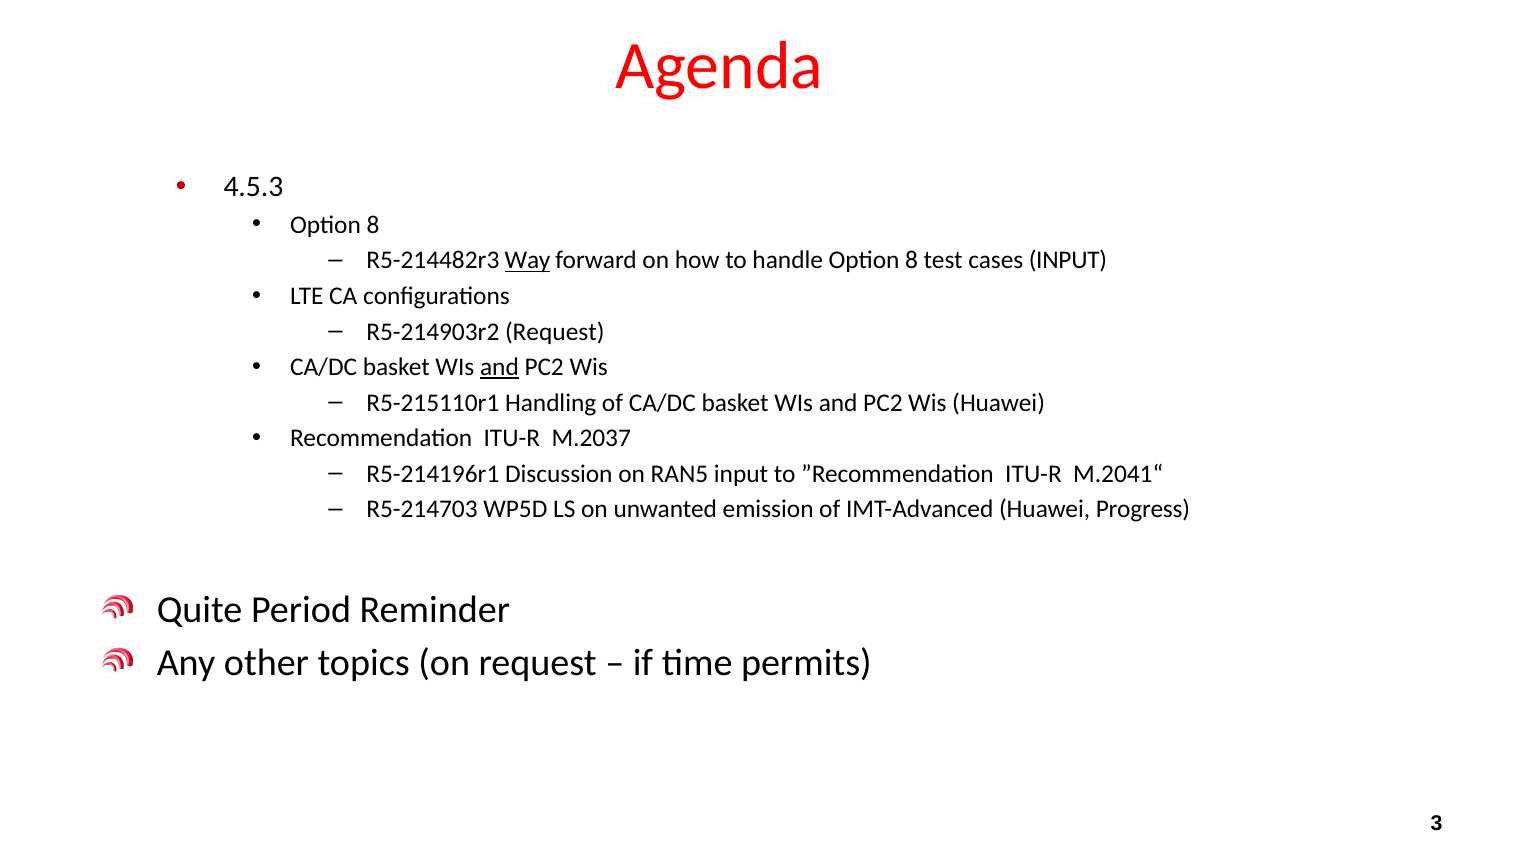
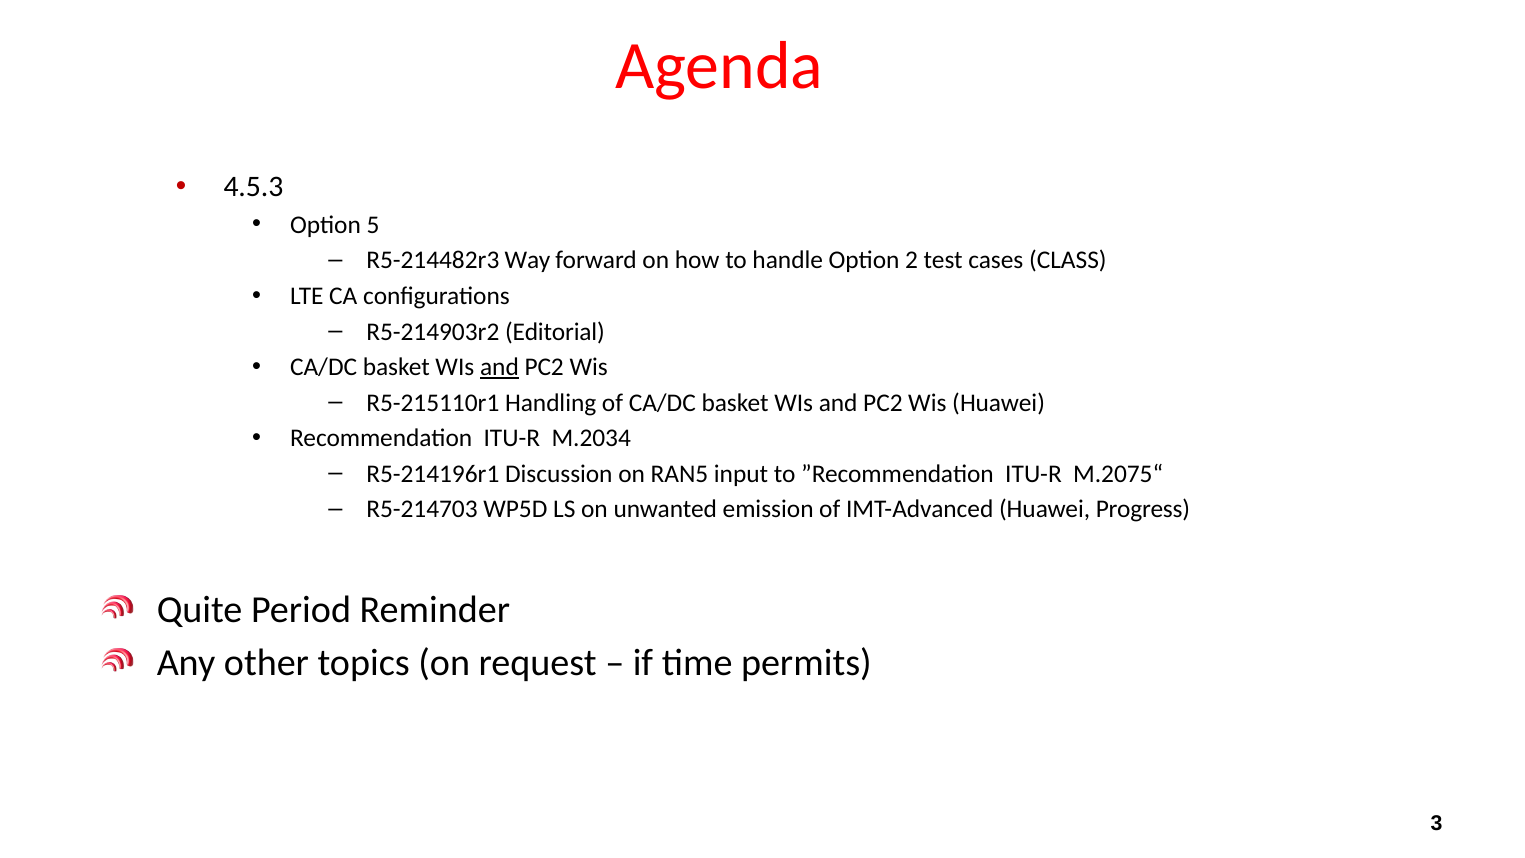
8 at (373, 225): 8 -> 5
Way underline: present -> none
handle Option 8: 8 -> 2
cases INPUT: INPUT -> CLASS
R5-214903r2 Request: Request -> Editorial
M.2037: M.2037 -> M.2034
M.2041“: M.2041“ -> M.2075“
